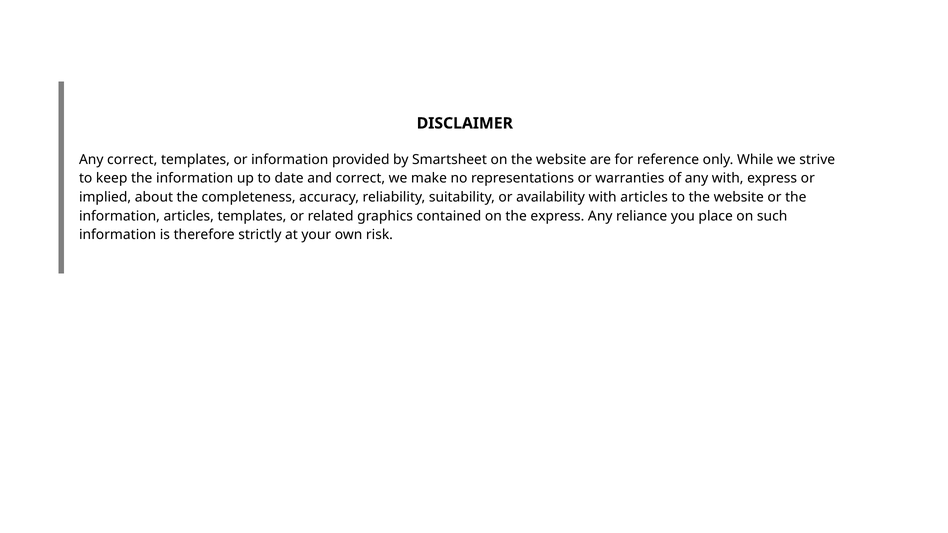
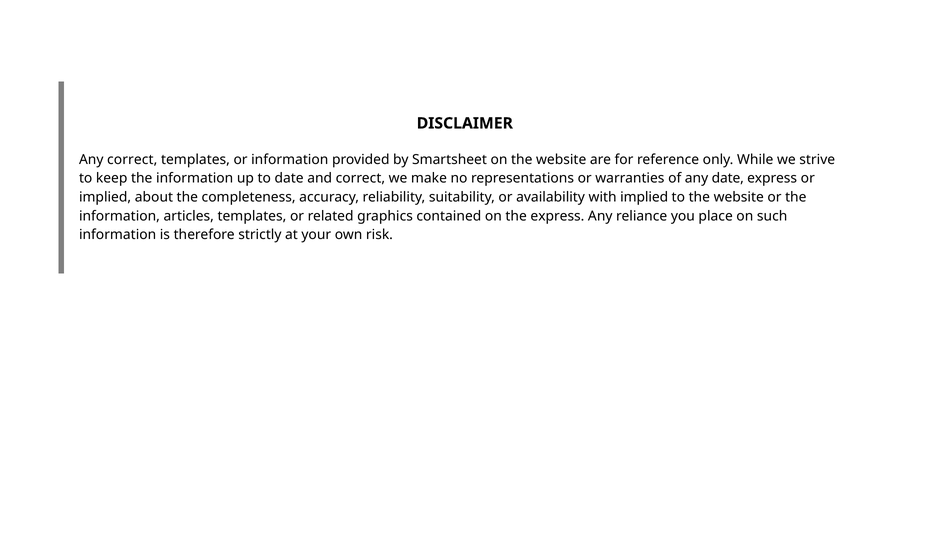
any with: with -> date
with articles: articles -> implied
